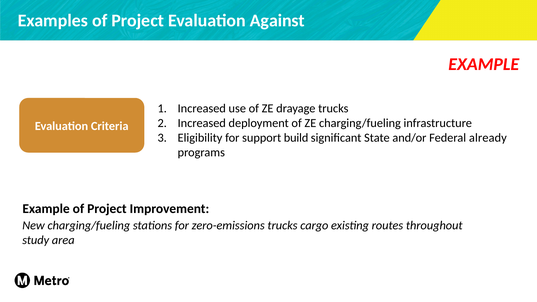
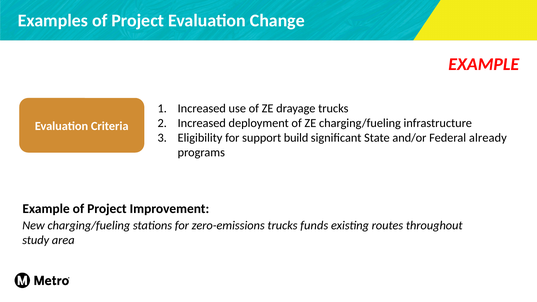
Against: Against -> Change
cargo: cargo -> funds
